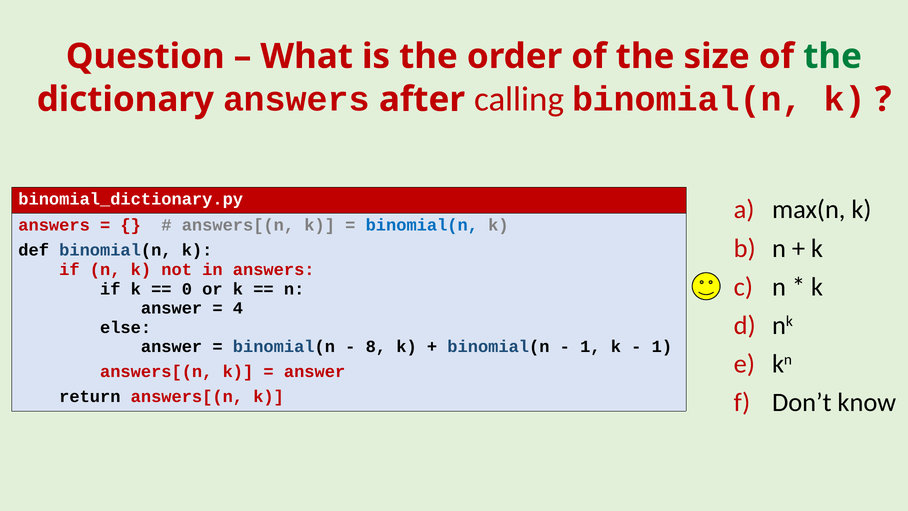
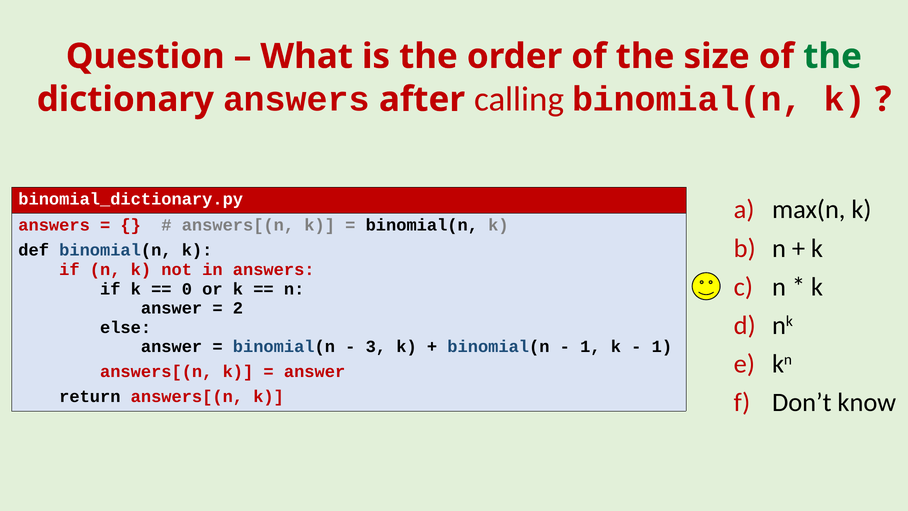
binomial(n at (422, 225) colour: blue -> black
4: 4 -> 2
8: 8 -> 3
